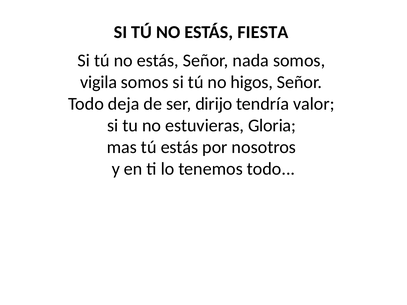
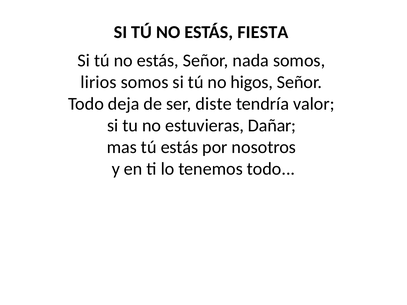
vigila: vigila -> lirios
dirijo: dirijo -> diste
Gloria: Gloria -> Dañar
